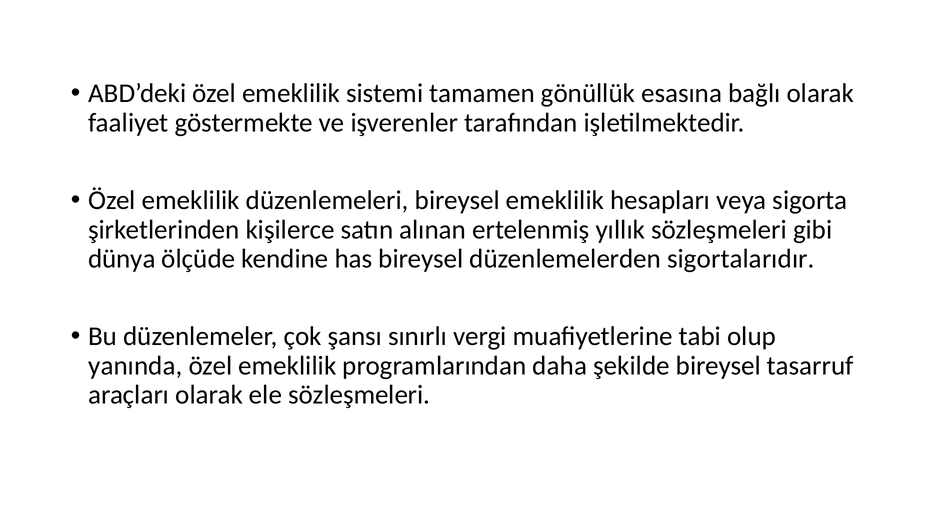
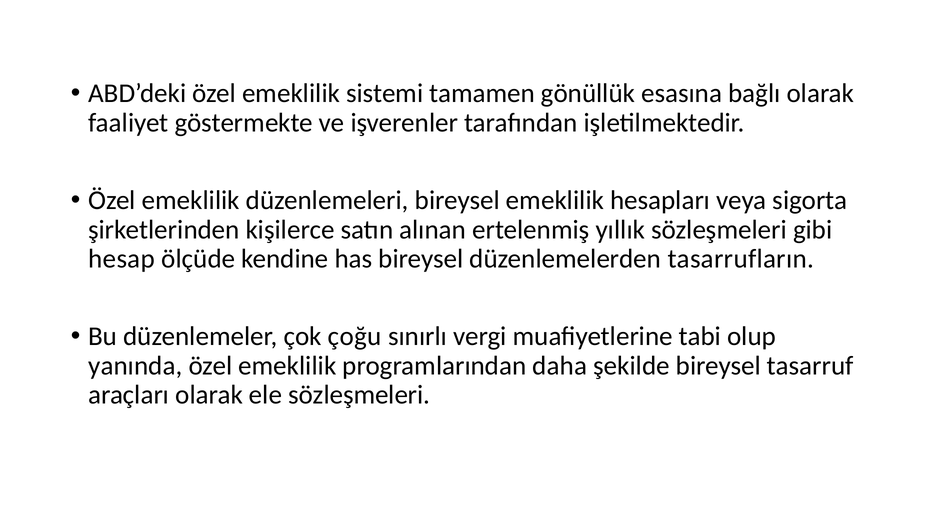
dünya: dünya -> hesap
sigortalarıdır: sigortalarıdır -> tasarrufların
şansı: şansı -> çoğu
